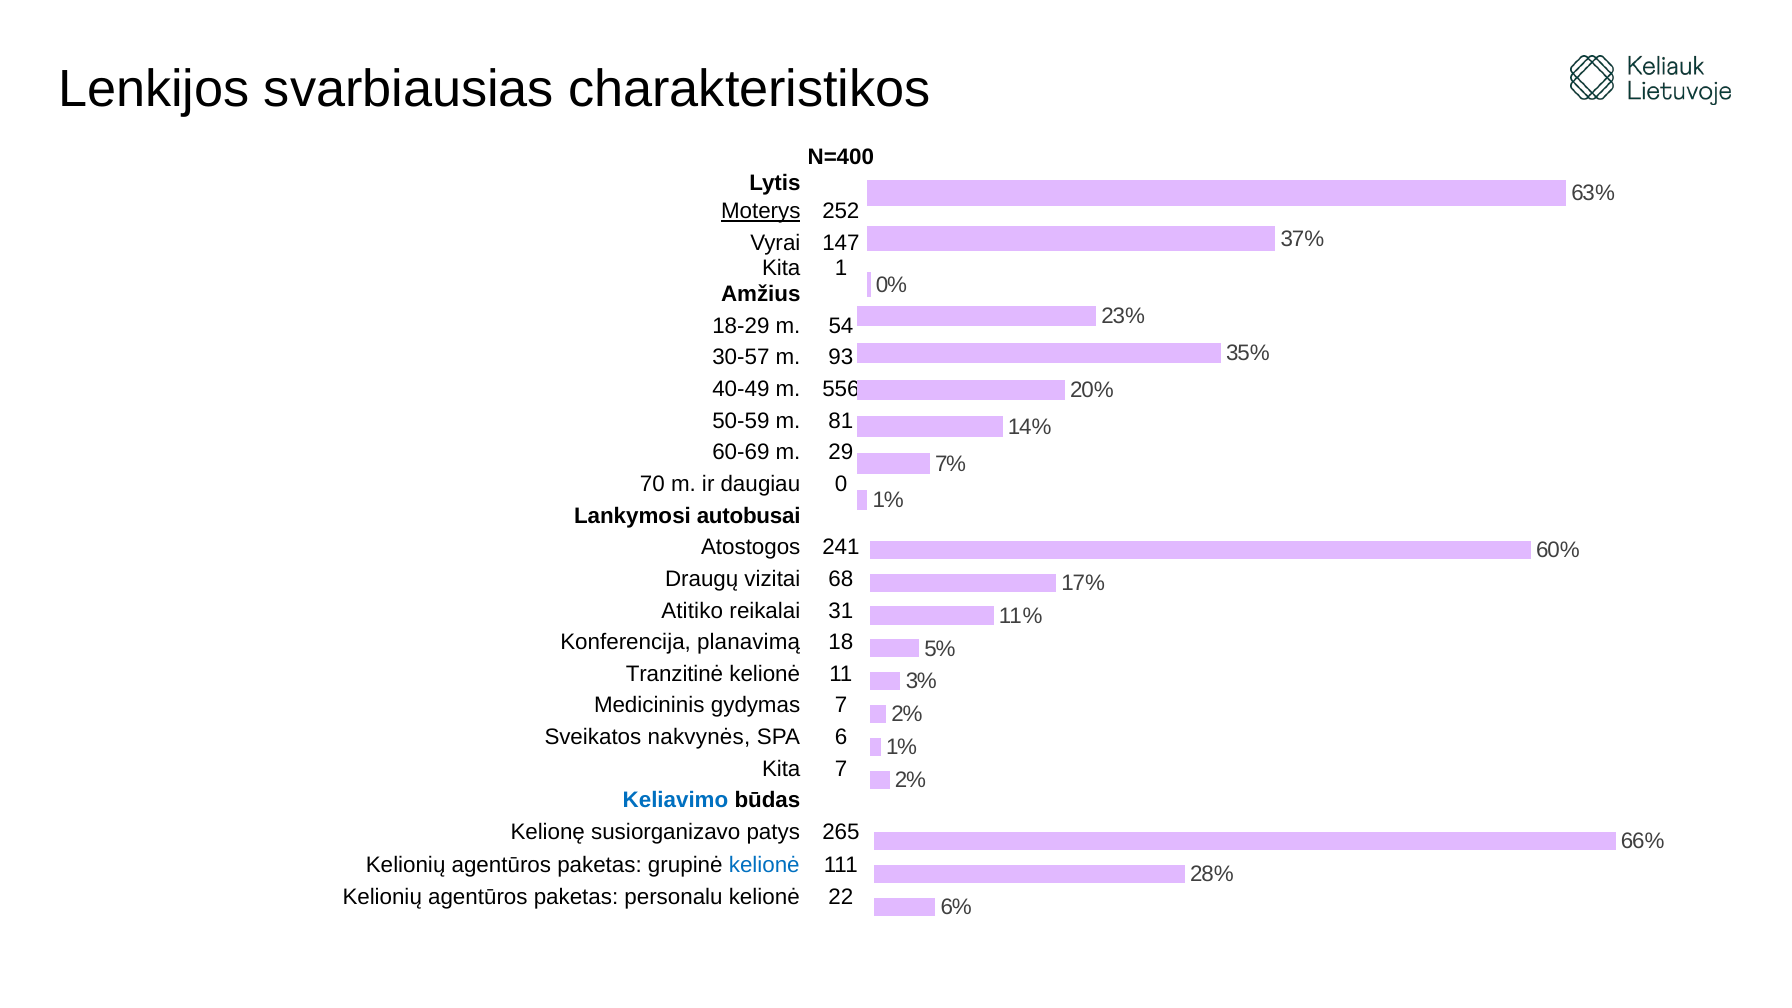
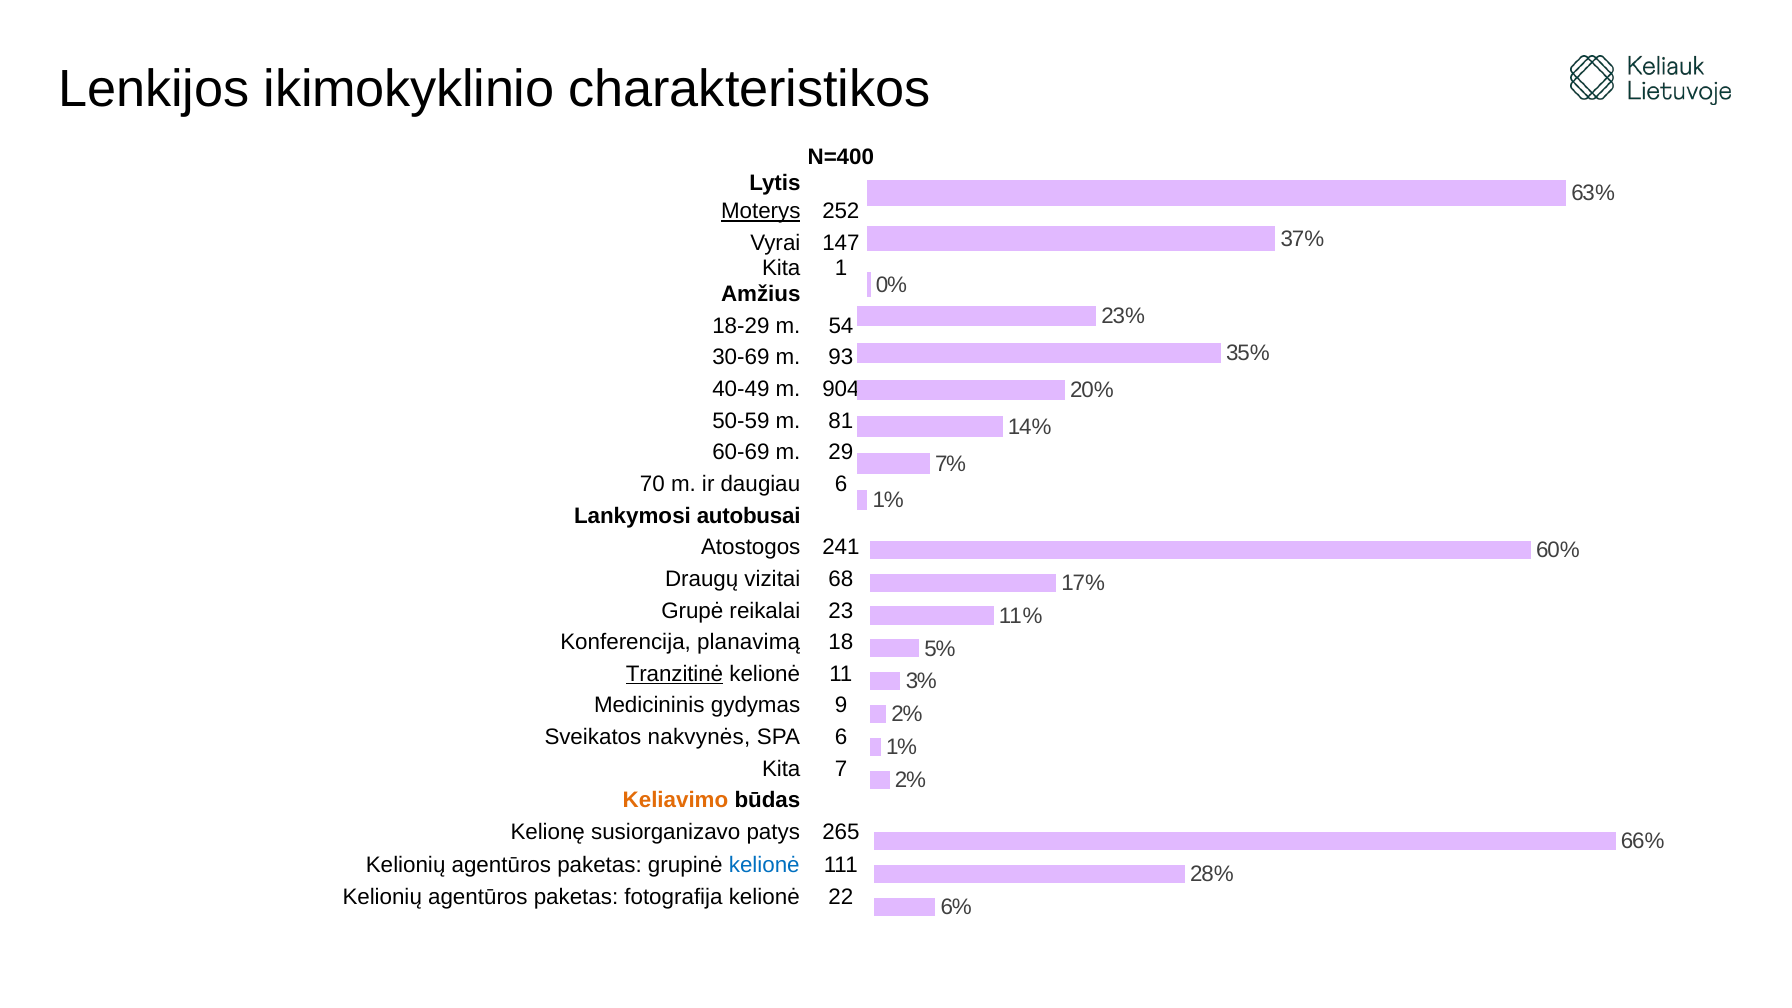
svarbiausias: svarbiausias -> ikimokyklinio
30-57: 30-57 -> 30-69
556: 556 -> 904
daugiau 0: 0 -> 6
Atitiko: Atitiko -> Grupė
31: 31 -> 23
Tranzitinė underline: none -> present
gydymas 7: 7 -> 9
Keliavimo colour: blue -> orange
personalu: personalu -> fotografija
